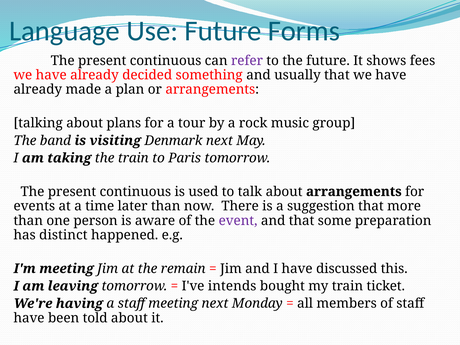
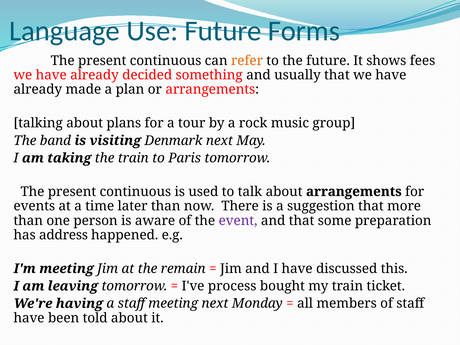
refer colour: purple -> orange
distinct: distinct -> address
intends: intends -> process
